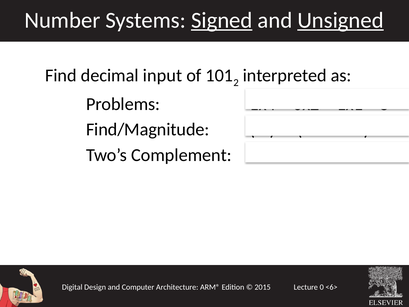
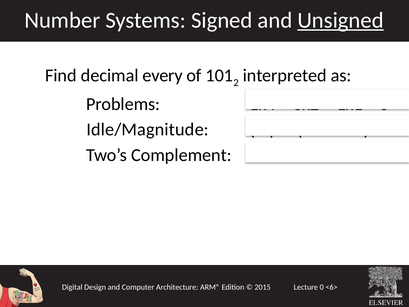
Signed underline: present -> none
input: input -> every
Find/Magnitude: Find/Magnitude -> Idle/Magnitude
